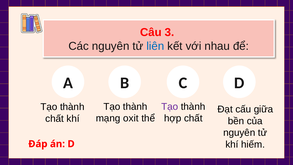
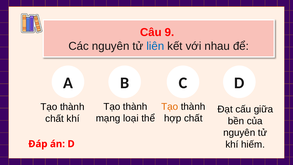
3: 3 -> 9
Tạo at (170, 106) colour: purple -> orange
oxit: oxit -> loại
